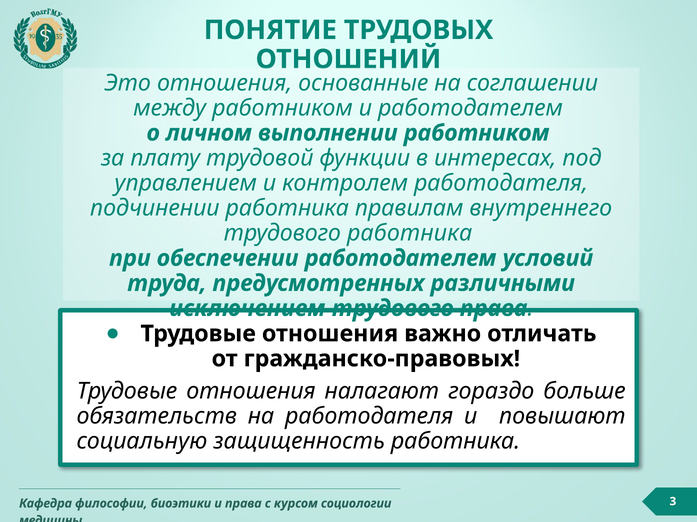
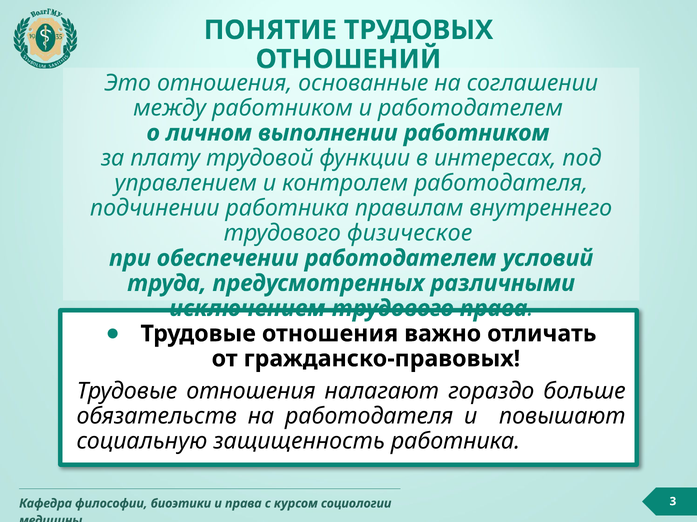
трудового работника: работника -> физическое
